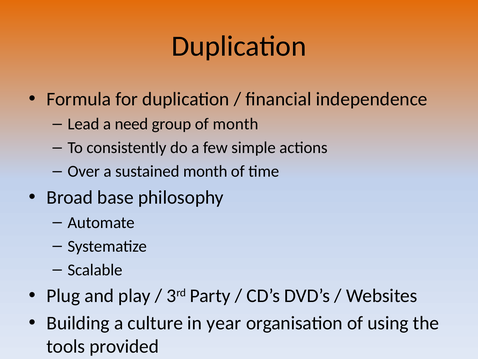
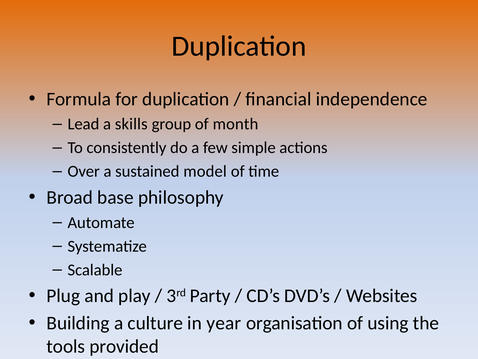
need: need -> skills
sustained month: month -> model
